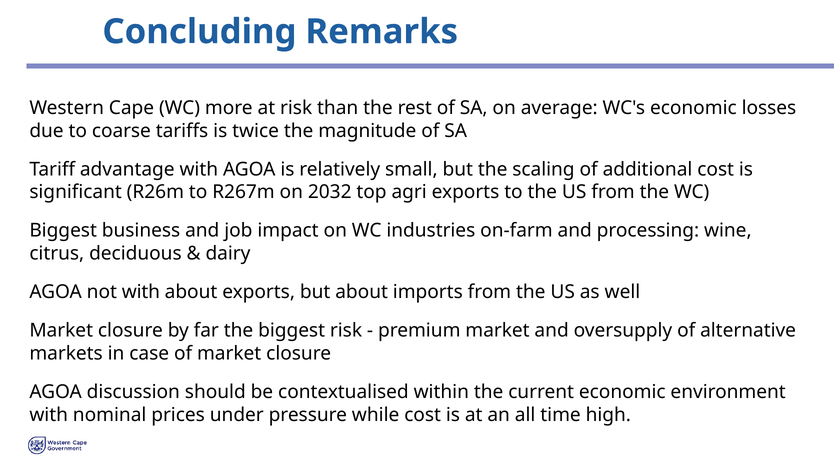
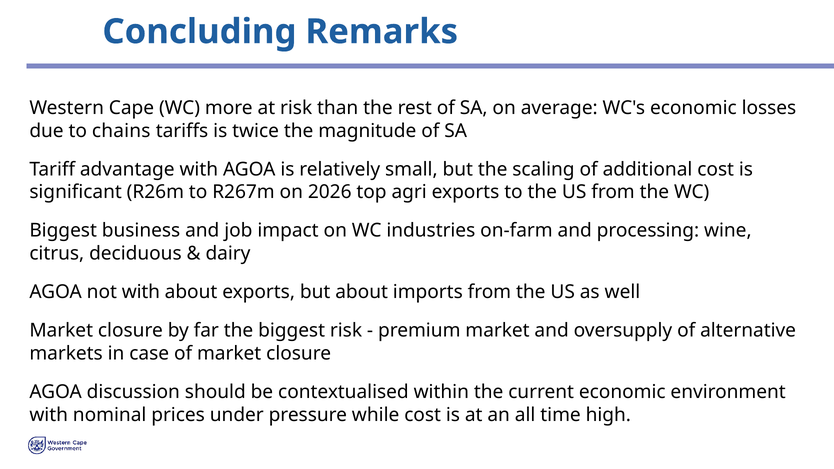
coarse: coarse -> chains
2032: 2032 -> 2026
